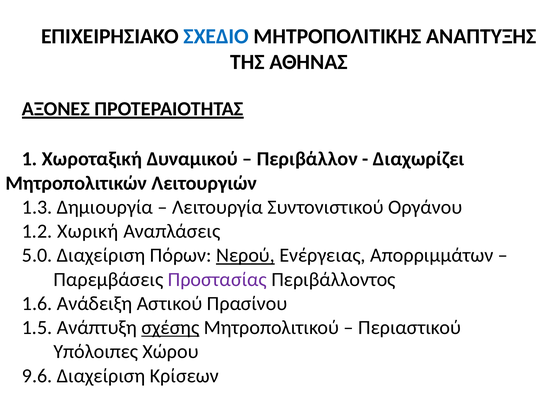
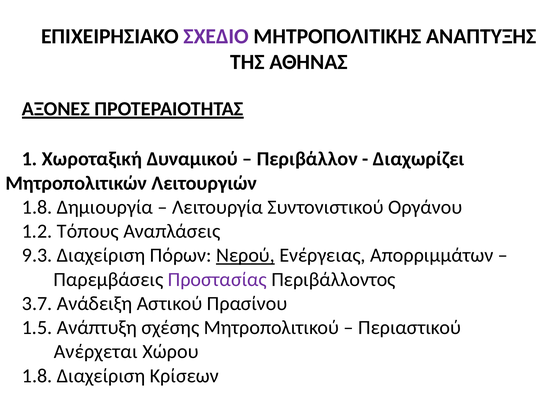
ΣΧΕΔΙΟ colour: blue -> purple
1.3 at (37, 207): 1.3 -> 1.8
Χωρική: Χωρική -> Τόπους
5.0: 5.0 -> 9.3
1.6: 1.6 -> 3.7
σχέσης underline: present -> none
Υπόλοιπες: Υπόλοιπες -> Ανέρχεται
9.6 at (37, 376): 9.6 -> 1.8
